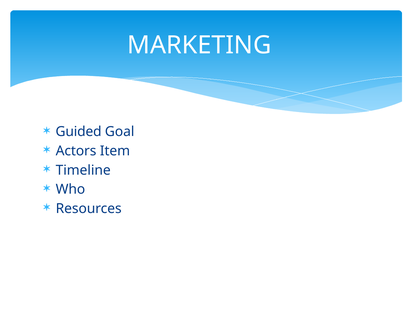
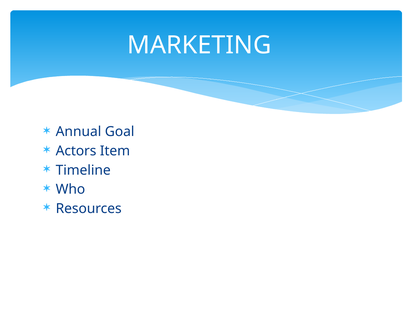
Guided: Guided -> Annual
